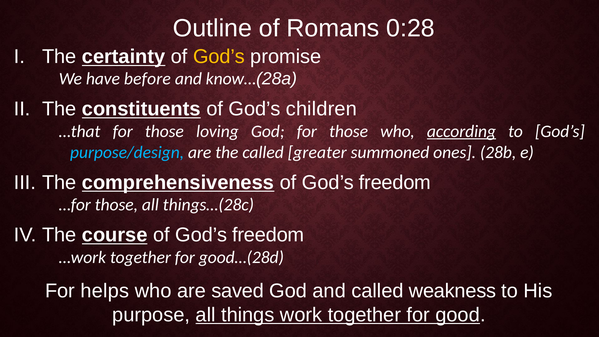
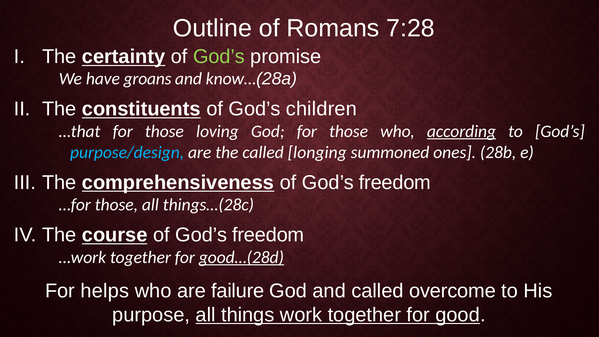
0:28: 0:28 -> 7:28
God’s at (219, 57) colour: yellow -> light green
before: before -> groans
greater: greater -> longing
good…(28d underline: none -> present
saved: saved -> failure
weakness: weakness -> overcome
